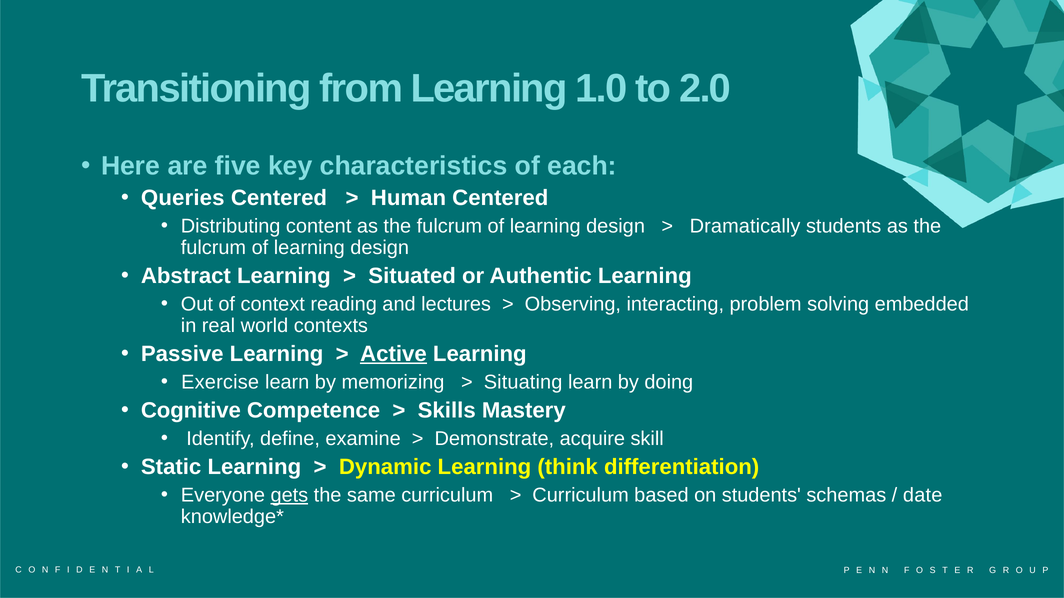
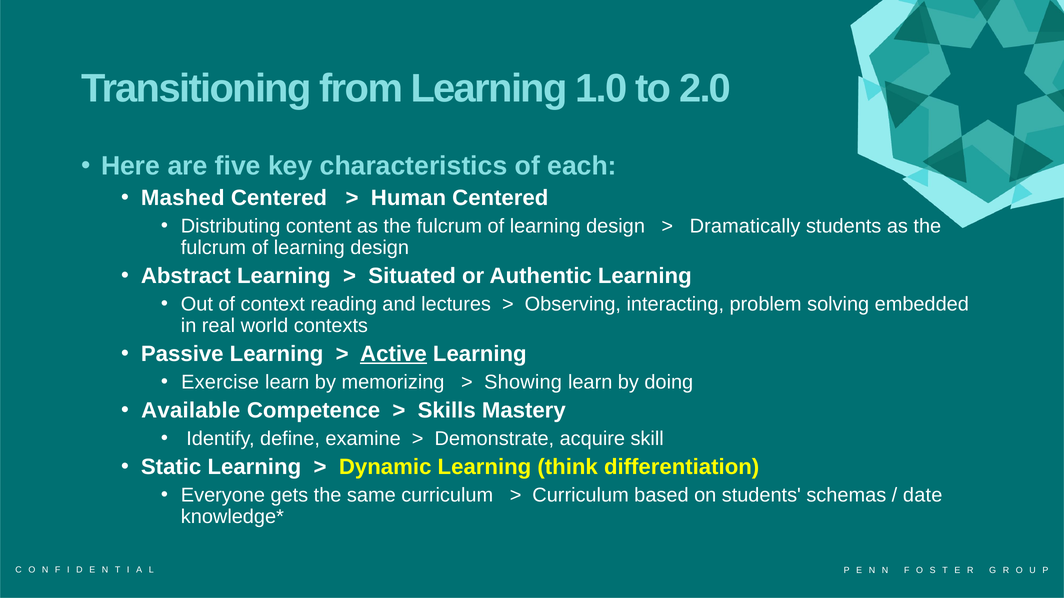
Queries: Queries -> Mashed
Situating: Situating -> Showing
Cognitive: Cognitive -> Available
gets underline: present -> none
